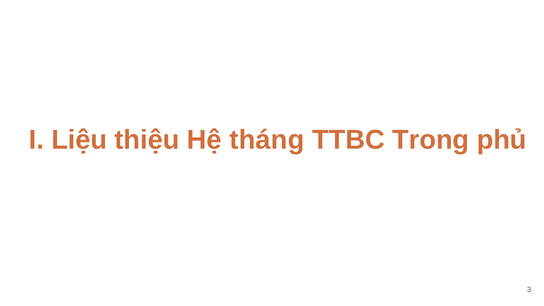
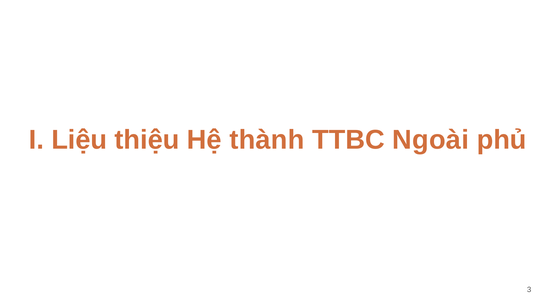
tháng: tháng -> thành
Trong: Trong -> Ngoài
